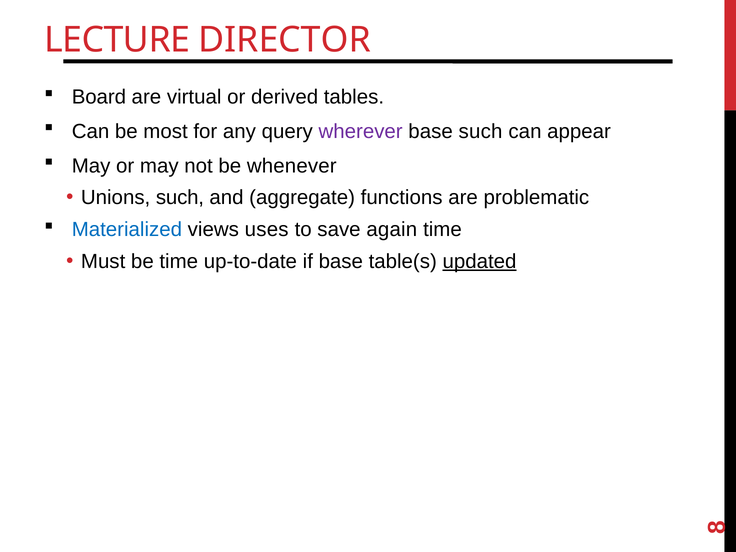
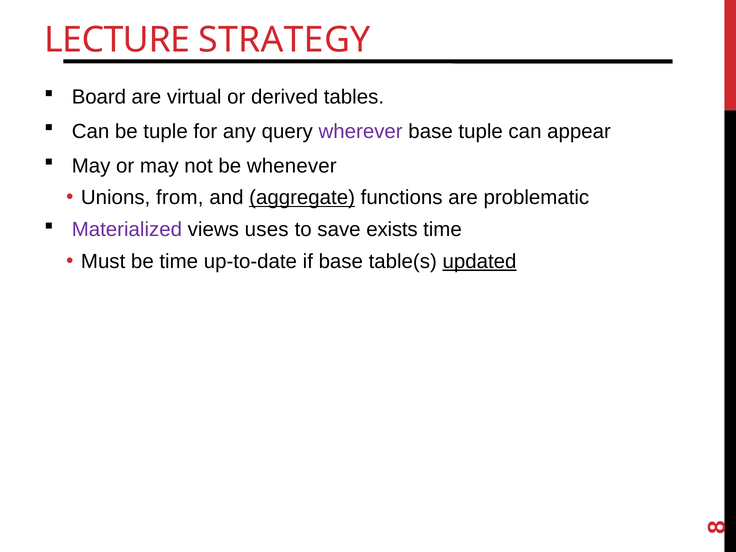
DIRECTOR: DIRECTOR -> STRATEGY
be most: most -> tuple
base such: such -> tuple
Unions such: such -> from
aggregate underline: none -> present
Materialized colour: blue -> purple
again: again -> exists
